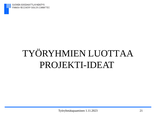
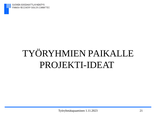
LUOTTAA: LUOTTAA -> PAIKALLE
